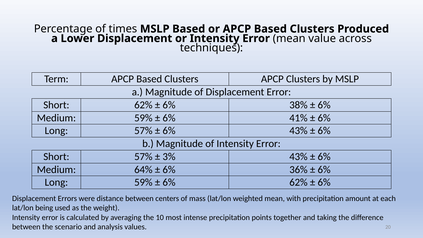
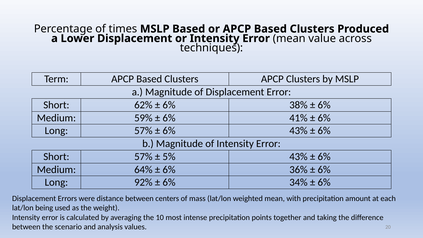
3%: 3% -> 5%
Long 59%: 59% -> 92%
6% 62%: 62% -> 34%
